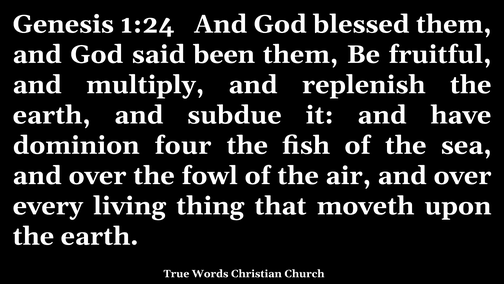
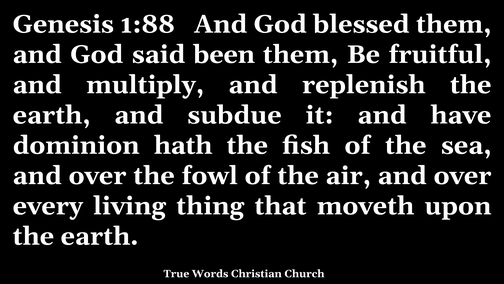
1:24: 1:24 -> 1:88
four: four -> hath
